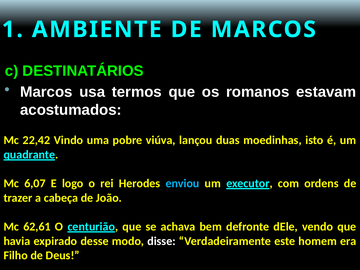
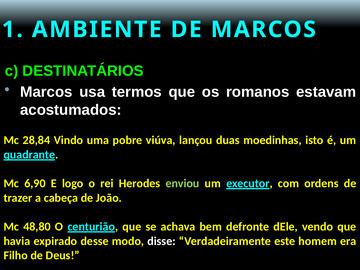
22,42: 22,42 -> 28,84
6,07: 6,07 -> 6,90
enviou colour: light blue -> light green
62,61: 62,61 -> 48,80
